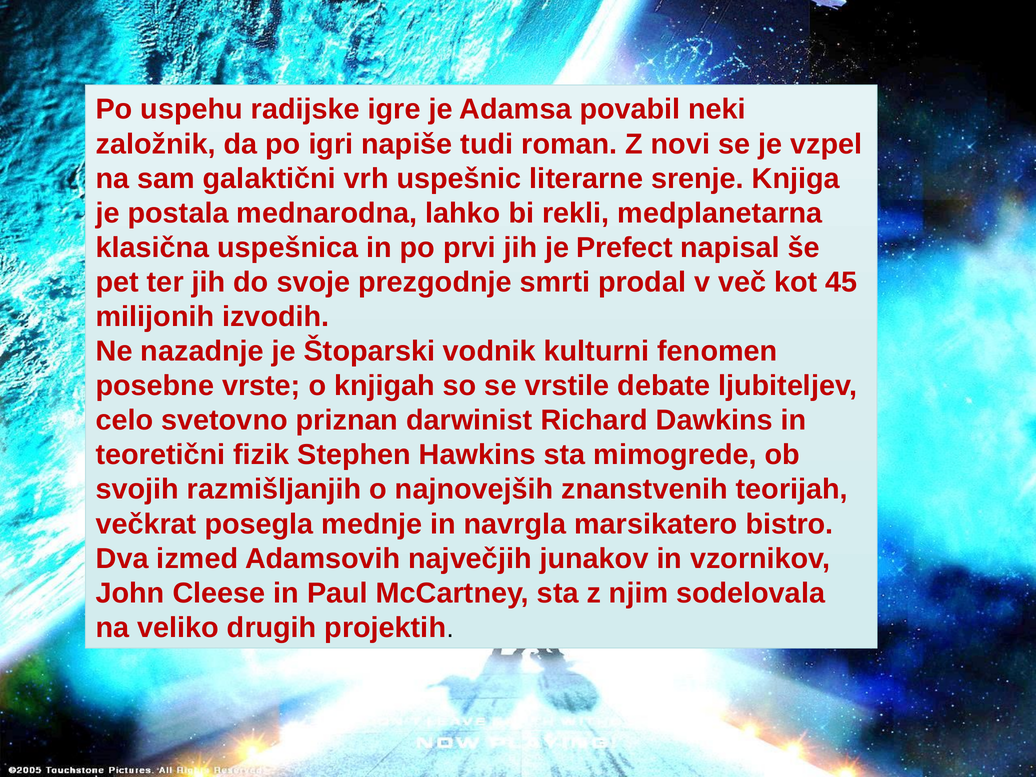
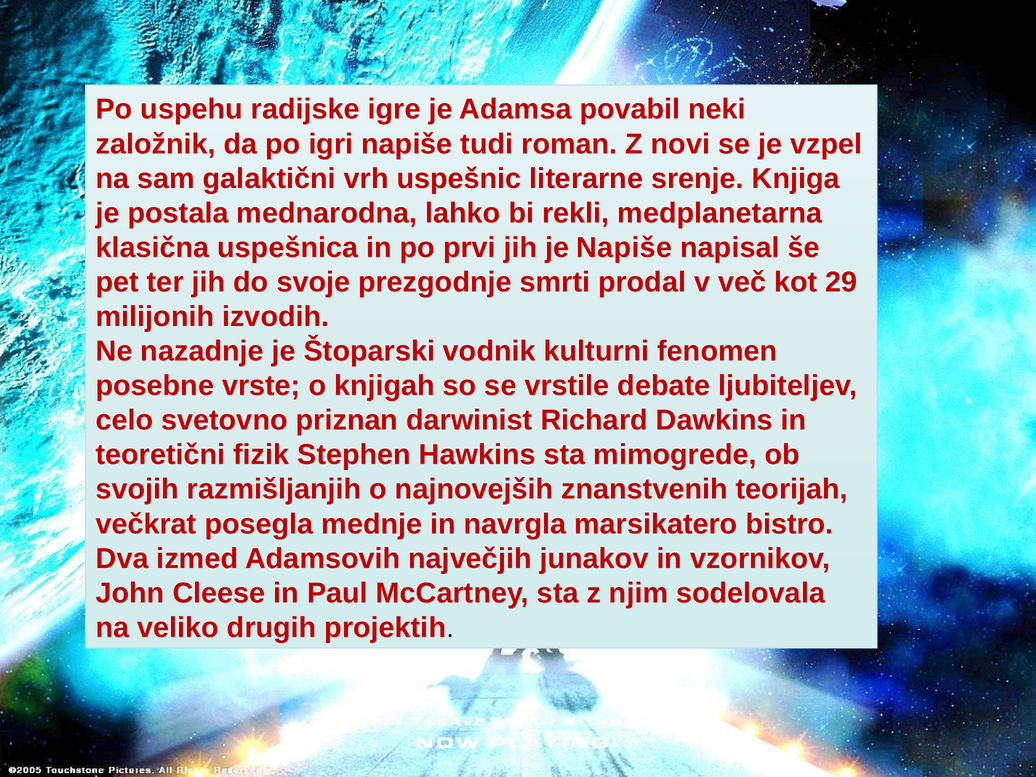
je Prefect: Prefect -> Napiše
45: 45 -> 29
